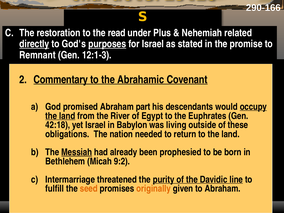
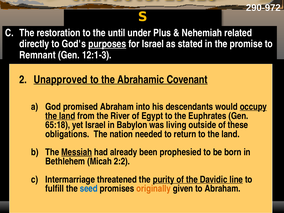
290-166: 290-166 -> 290-972
read: read -> until
directly underline: present -> none
Commentary: Commentary -> Unapproved
part: part -> into
42:18: 42:18 -> 65:18
9:2: 9:2 -> 2:2
seed colour: orange -> blue
